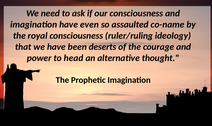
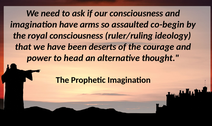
even: even -> arms
co-name: co-name -> co-begin
